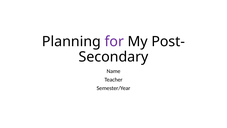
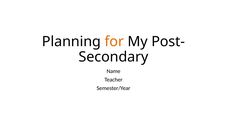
for colour: purple -> orange
